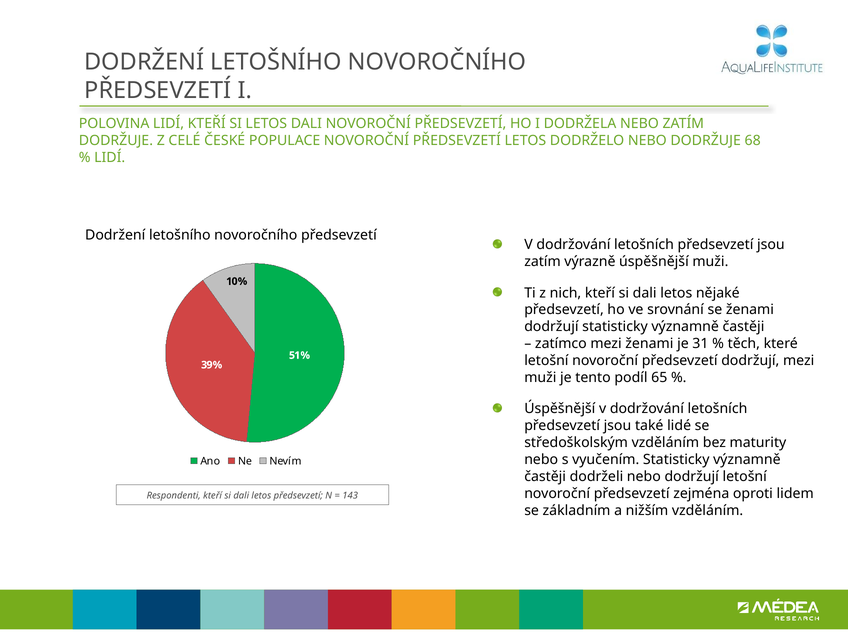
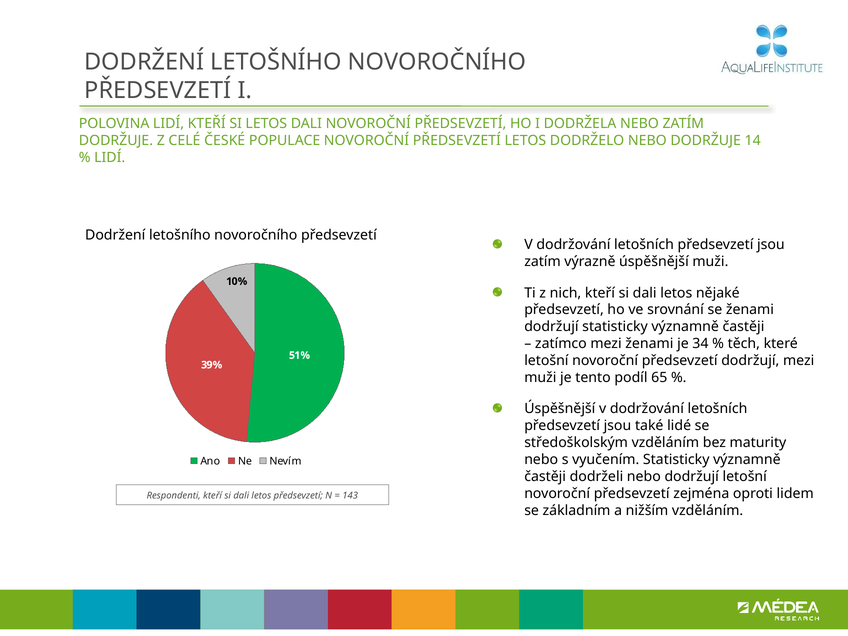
68: 68 -> 14
31: 31 -> 34
